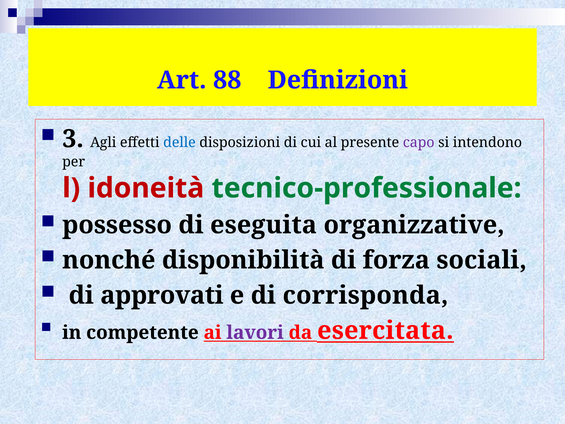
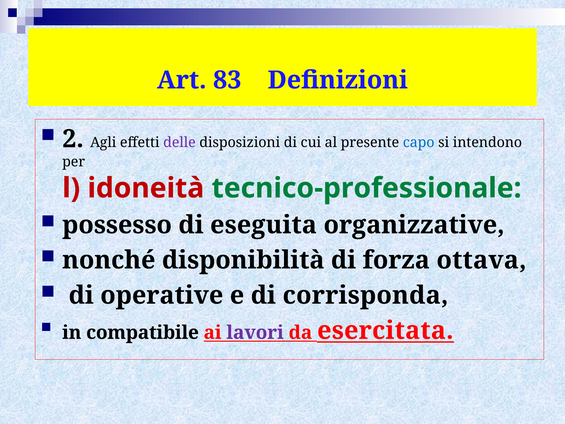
88: 88 -> 83
3: 3 -> 2
delle colour: blue -> purple
capo colour: purple -> blue
sociali: sociali -> ottava
approvati: approvati -> operative
competente: competente -> compatibile
